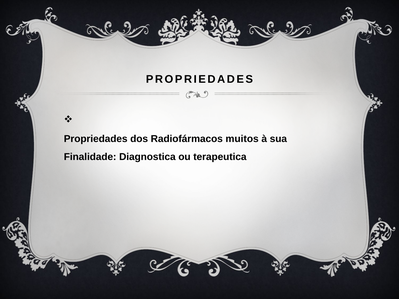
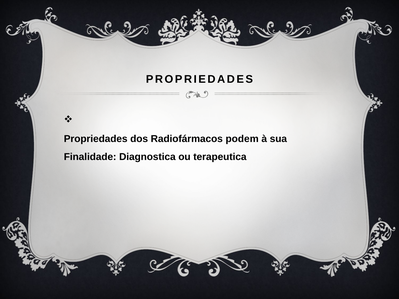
muitos: muitos -> podem
